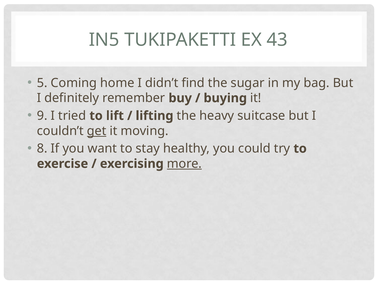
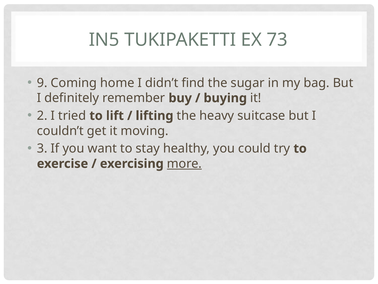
43: 43 -> 73
5: 5 -> 9
9: 9 -> 2
get underline: present -> none
8: 8 -> 3
